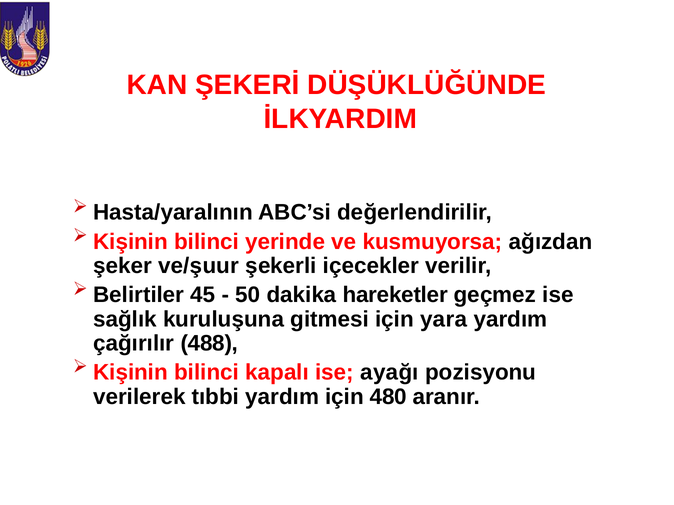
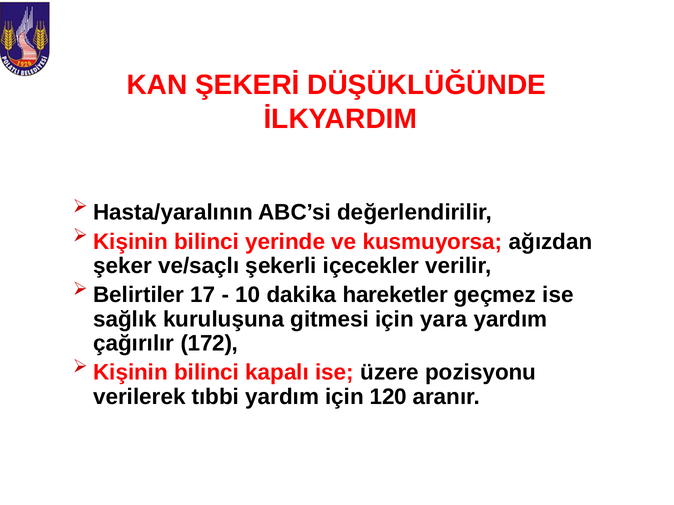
ve/şuur: ve/şuur -> ve/saçlı
45: 45 -> 17
50: 50 -> 10
488: 488 -> 172
ayağı: ayağı -> üzere
480: 480 -> 120
